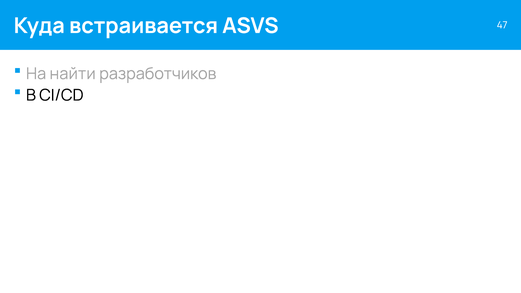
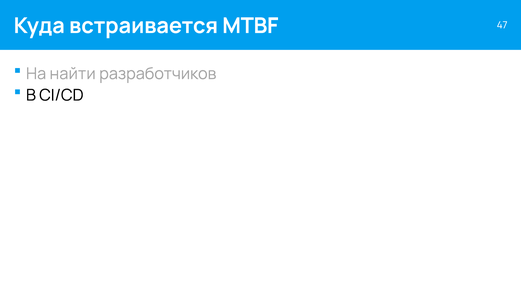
ASVS: ASVS -> MTBF
